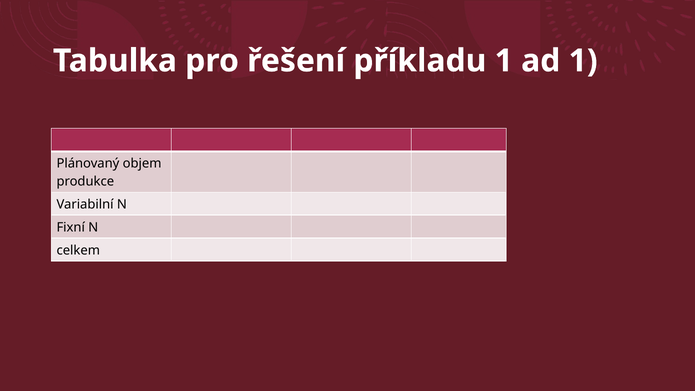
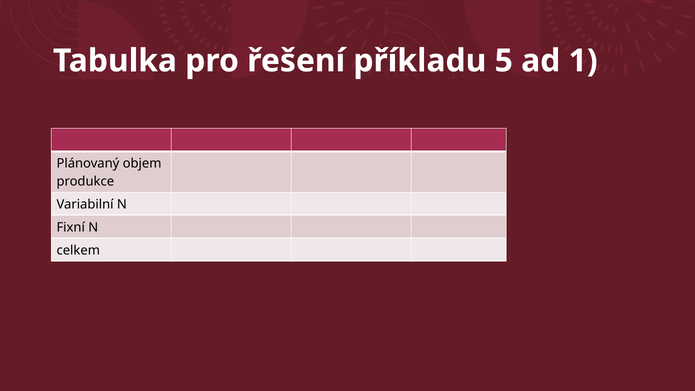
příkladu 1: 1 -> 5
